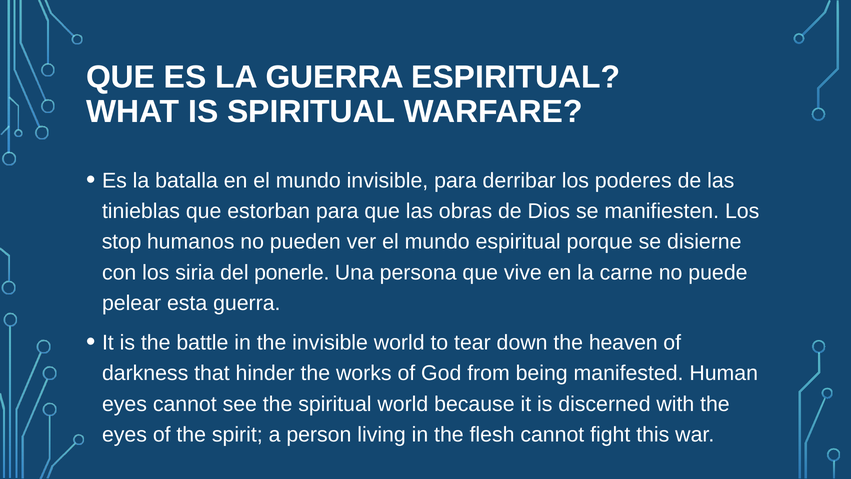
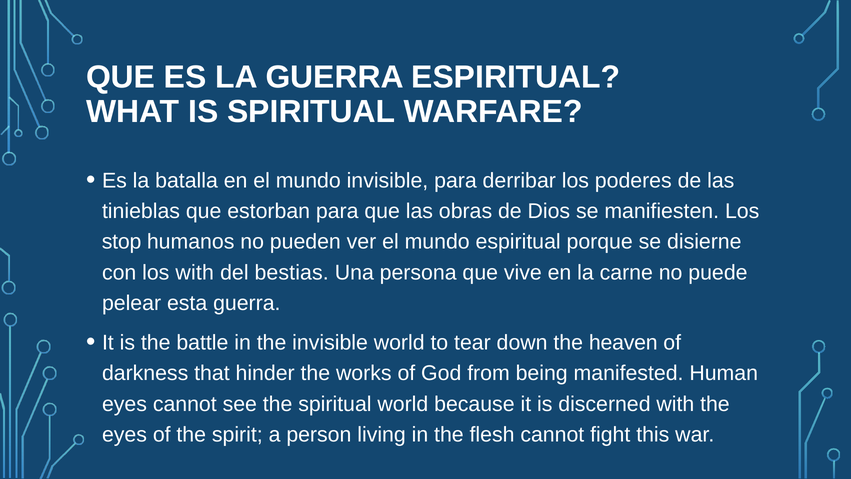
los siria: siria -> with
ponerle: ponerle -> bestias
